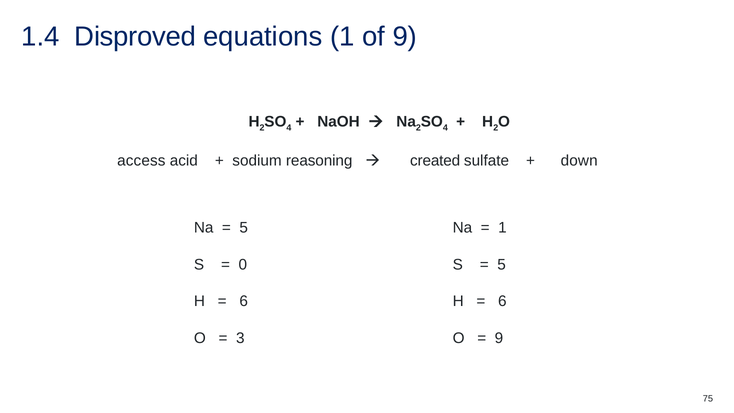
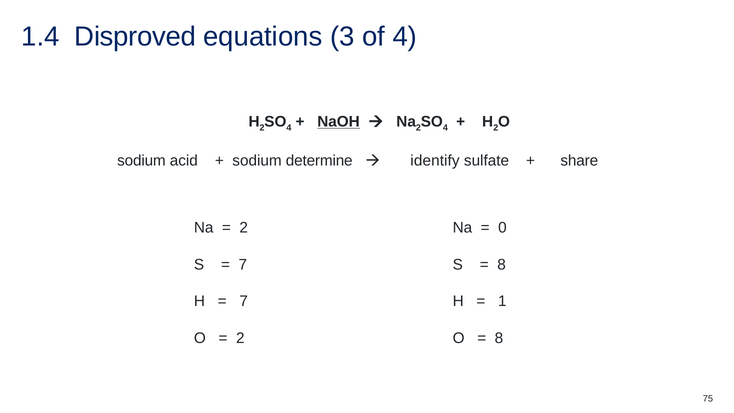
equations 1: 1 -> 3
of 9: 9 -> 4
NaOH underline: none -> present
access at (141, 161): access -> sodium
reasoning: reasoning -> determine
created: created -> identify
down: down -> share
5 at (244, 228): 5 -> 2
1 at (502, 228): 1 -> 0
0 at (243, 265): 0 -> 7
5 at (502, 265): 5 -> 8
6 at (244, 301): 6 -> 7
6 at (502, 301): 6 -> 1
3 at (240, 338): 3 -> 2
9 at (499, 338): 9 -> 8
